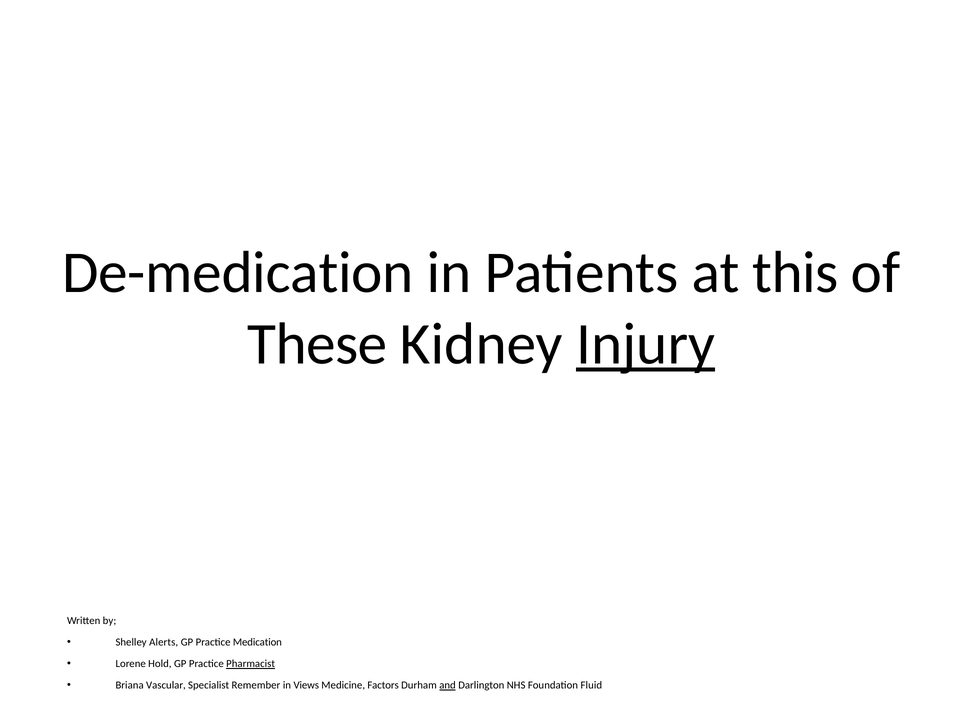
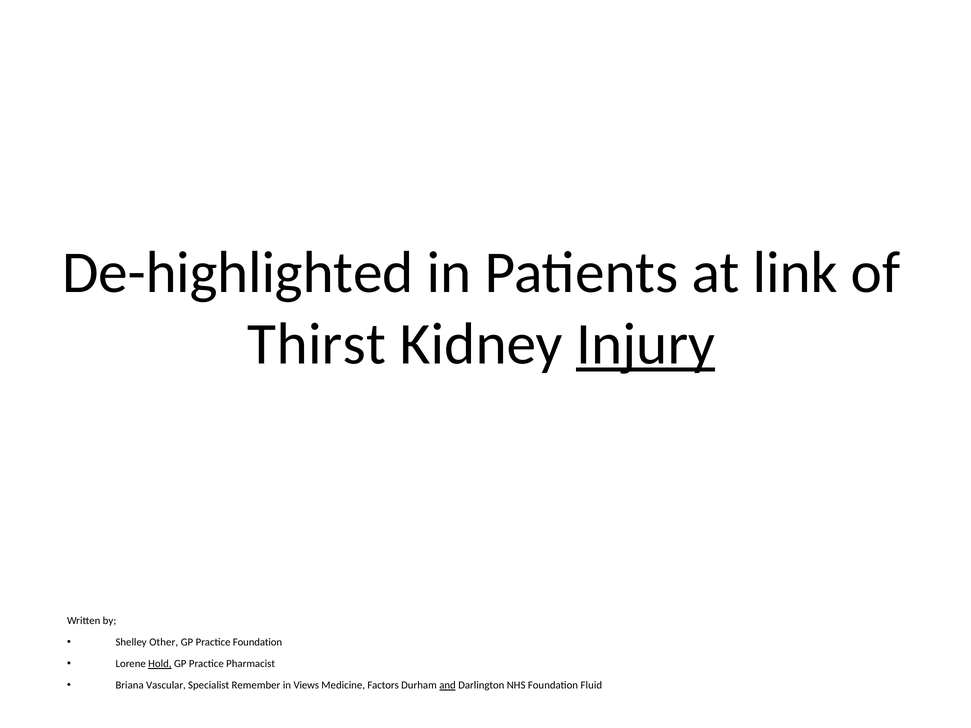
De-medication: De-medication -> De-highlighted
this: this -> link
These: These -> Thirst
Alerts: Alerts -> Other
Practice Medication: Medication -> Foundation
Hold underline: none -> present
Pharmacist underline: present -> none
